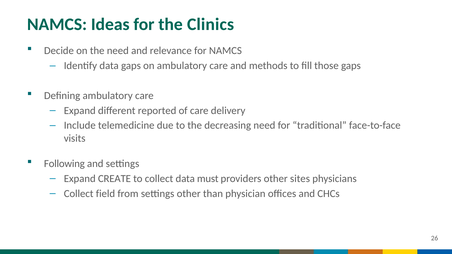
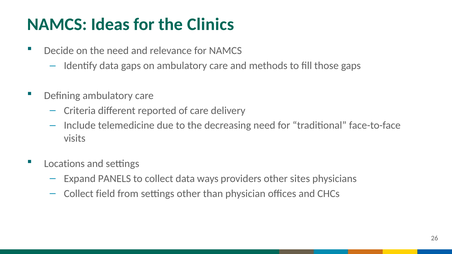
Expand at (80, 111): Expand -> Criteria
Following: Following -> Locations
CREATE: CREATE -> PANELS
must: must -> ways
